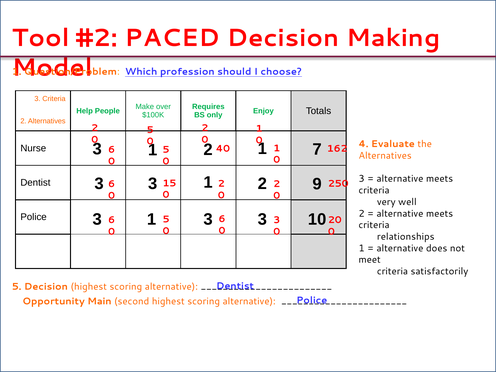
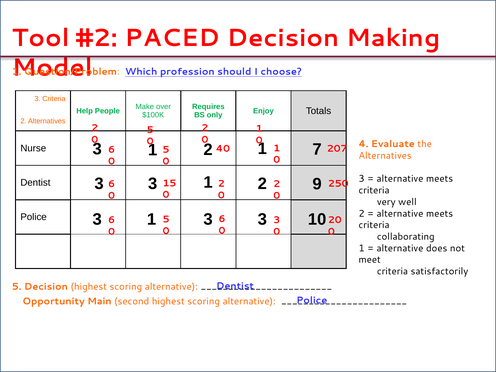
162: 162 -> 207
relationships: relationships -> collaborating
